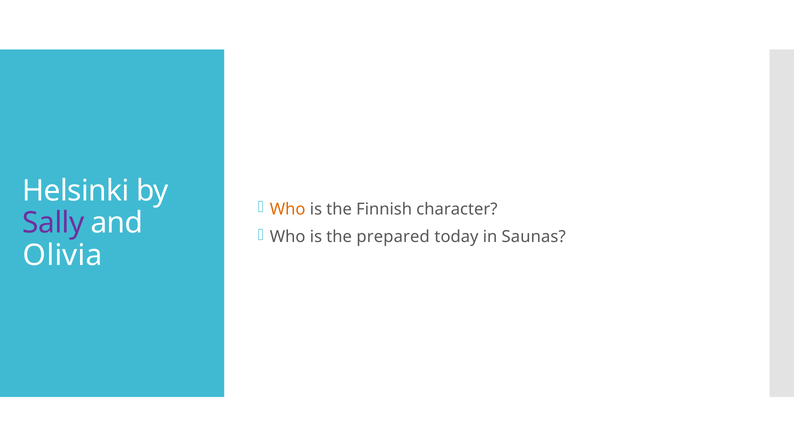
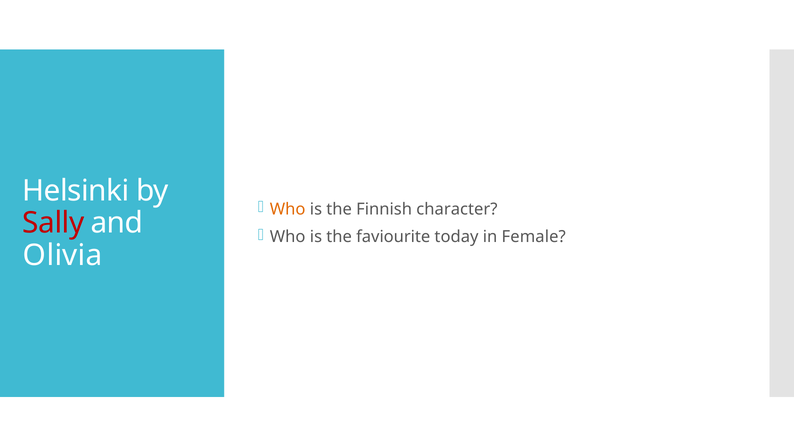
Sally colour: purple -> red
prepared: prepared -> faviourite
Saunas: Saunas -> Female
